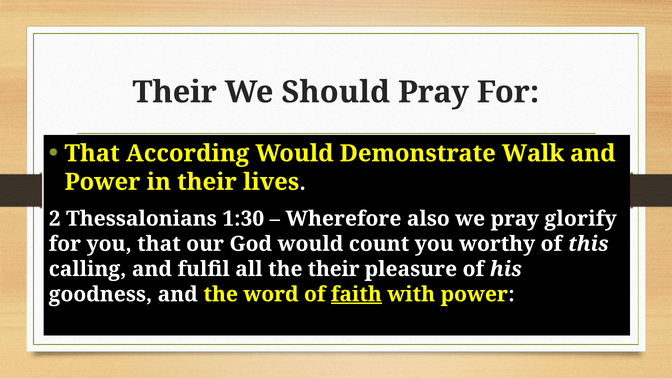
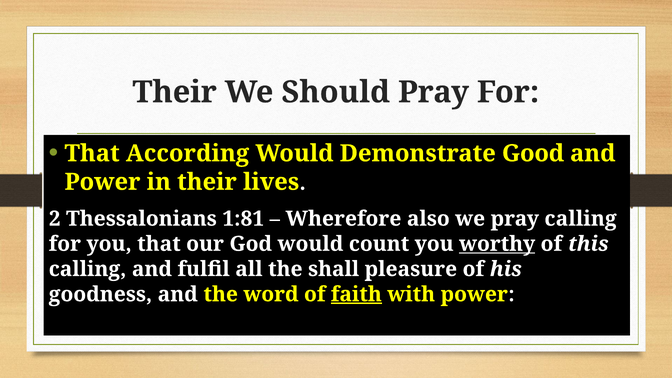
Walk: Walk -> Good
1:30: 1:30 -> 1:81
pray glorify: glorify -> calling
worthy underline: none -> present
the their: their -> shall
